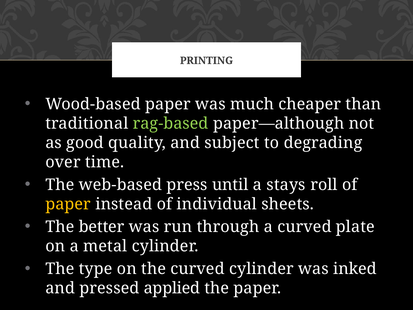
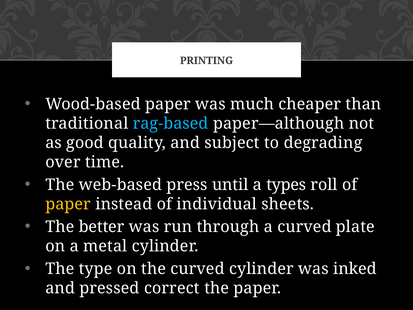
rag-based colour: light green -> light blue
stays: stays -> types
applied: applied -> correct
